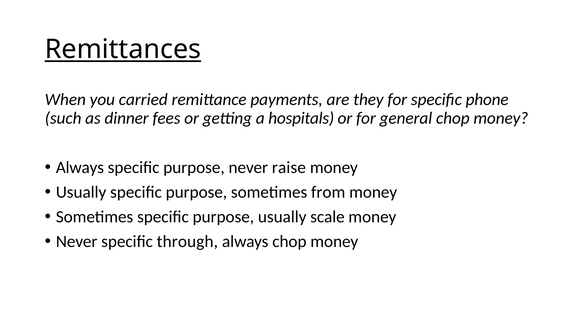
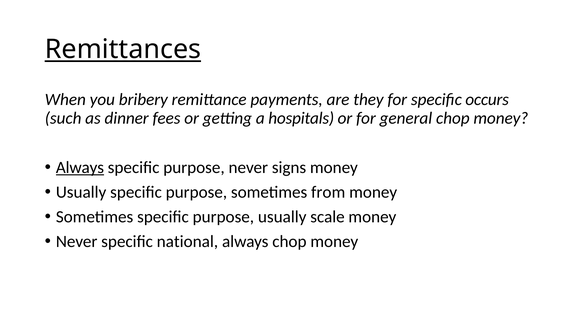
carried: carried -> bribery
phone: phone -> occurs
Always at (80, 167) underline: none -> present
raise: raise -> signs
through: through -> national
